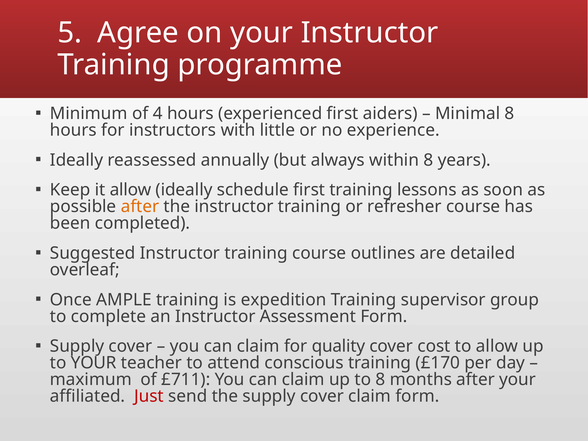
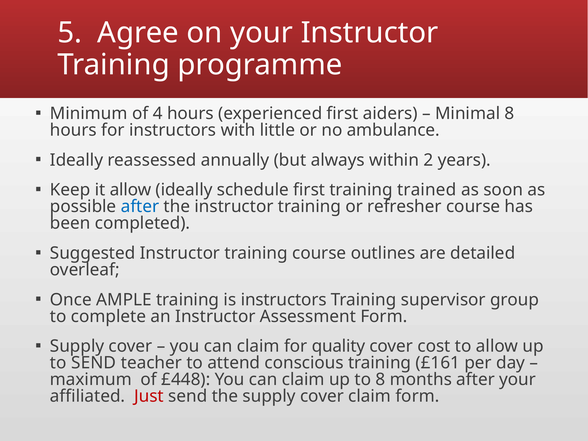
experience: experience -> ambulance
within 8: 8 -> 2
lessons: lessons -> trained
after at (140, 207) colour: orange -> blue
is expedition: expedition -> instructors
to YOUR: YOUR -> SEND
£170: £170 -> £161
£711: £711 -> £448
